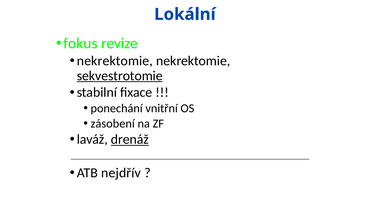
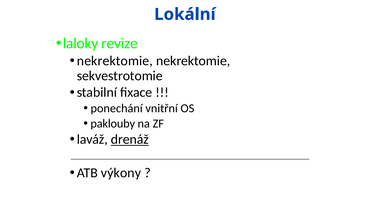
fokus: fokus -> laloky
sekvestrotomie underline: present -> none
zásobení: zásobení -> paklouby
nejdřív: nejdřív -> výkony
